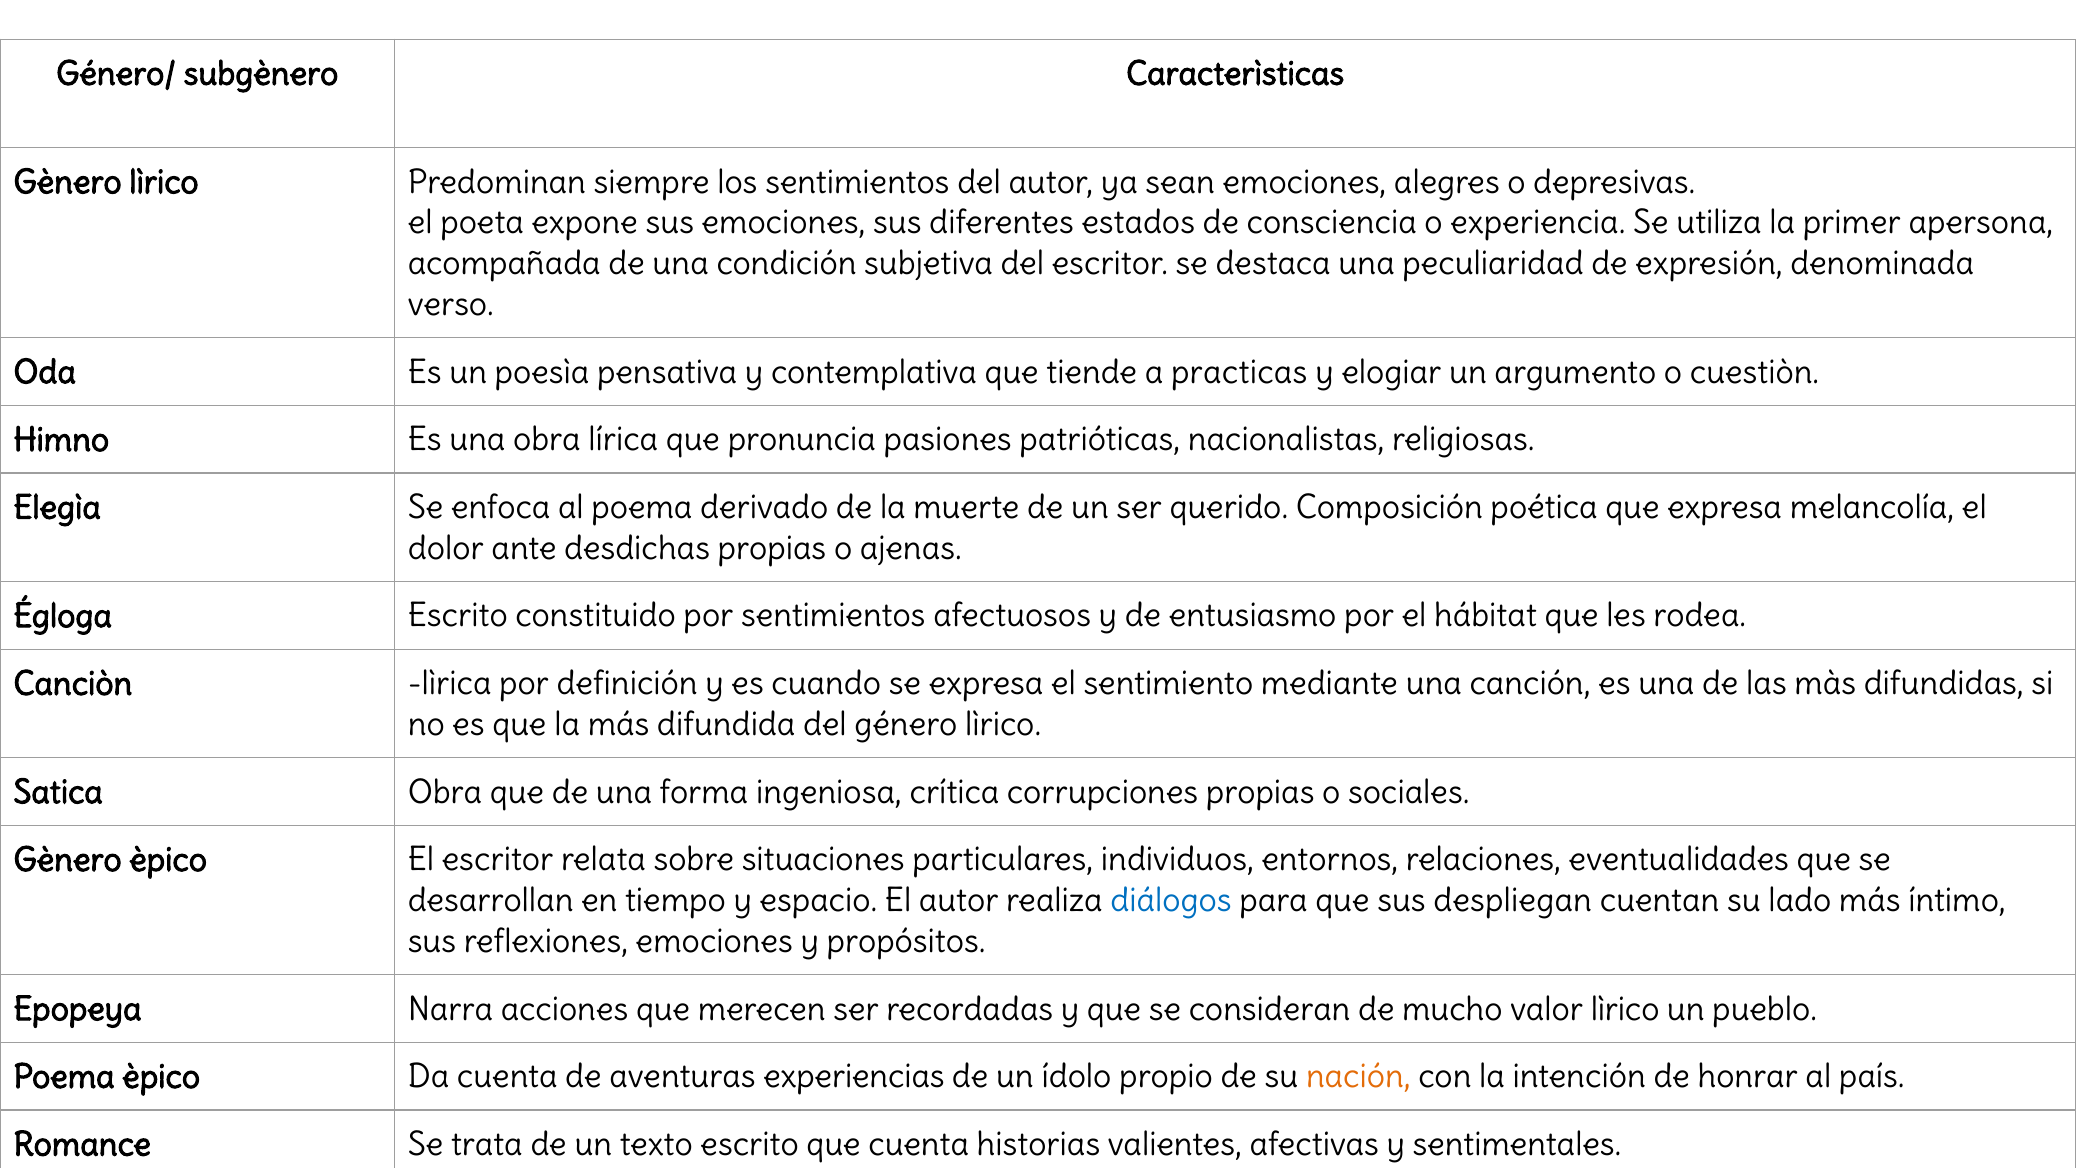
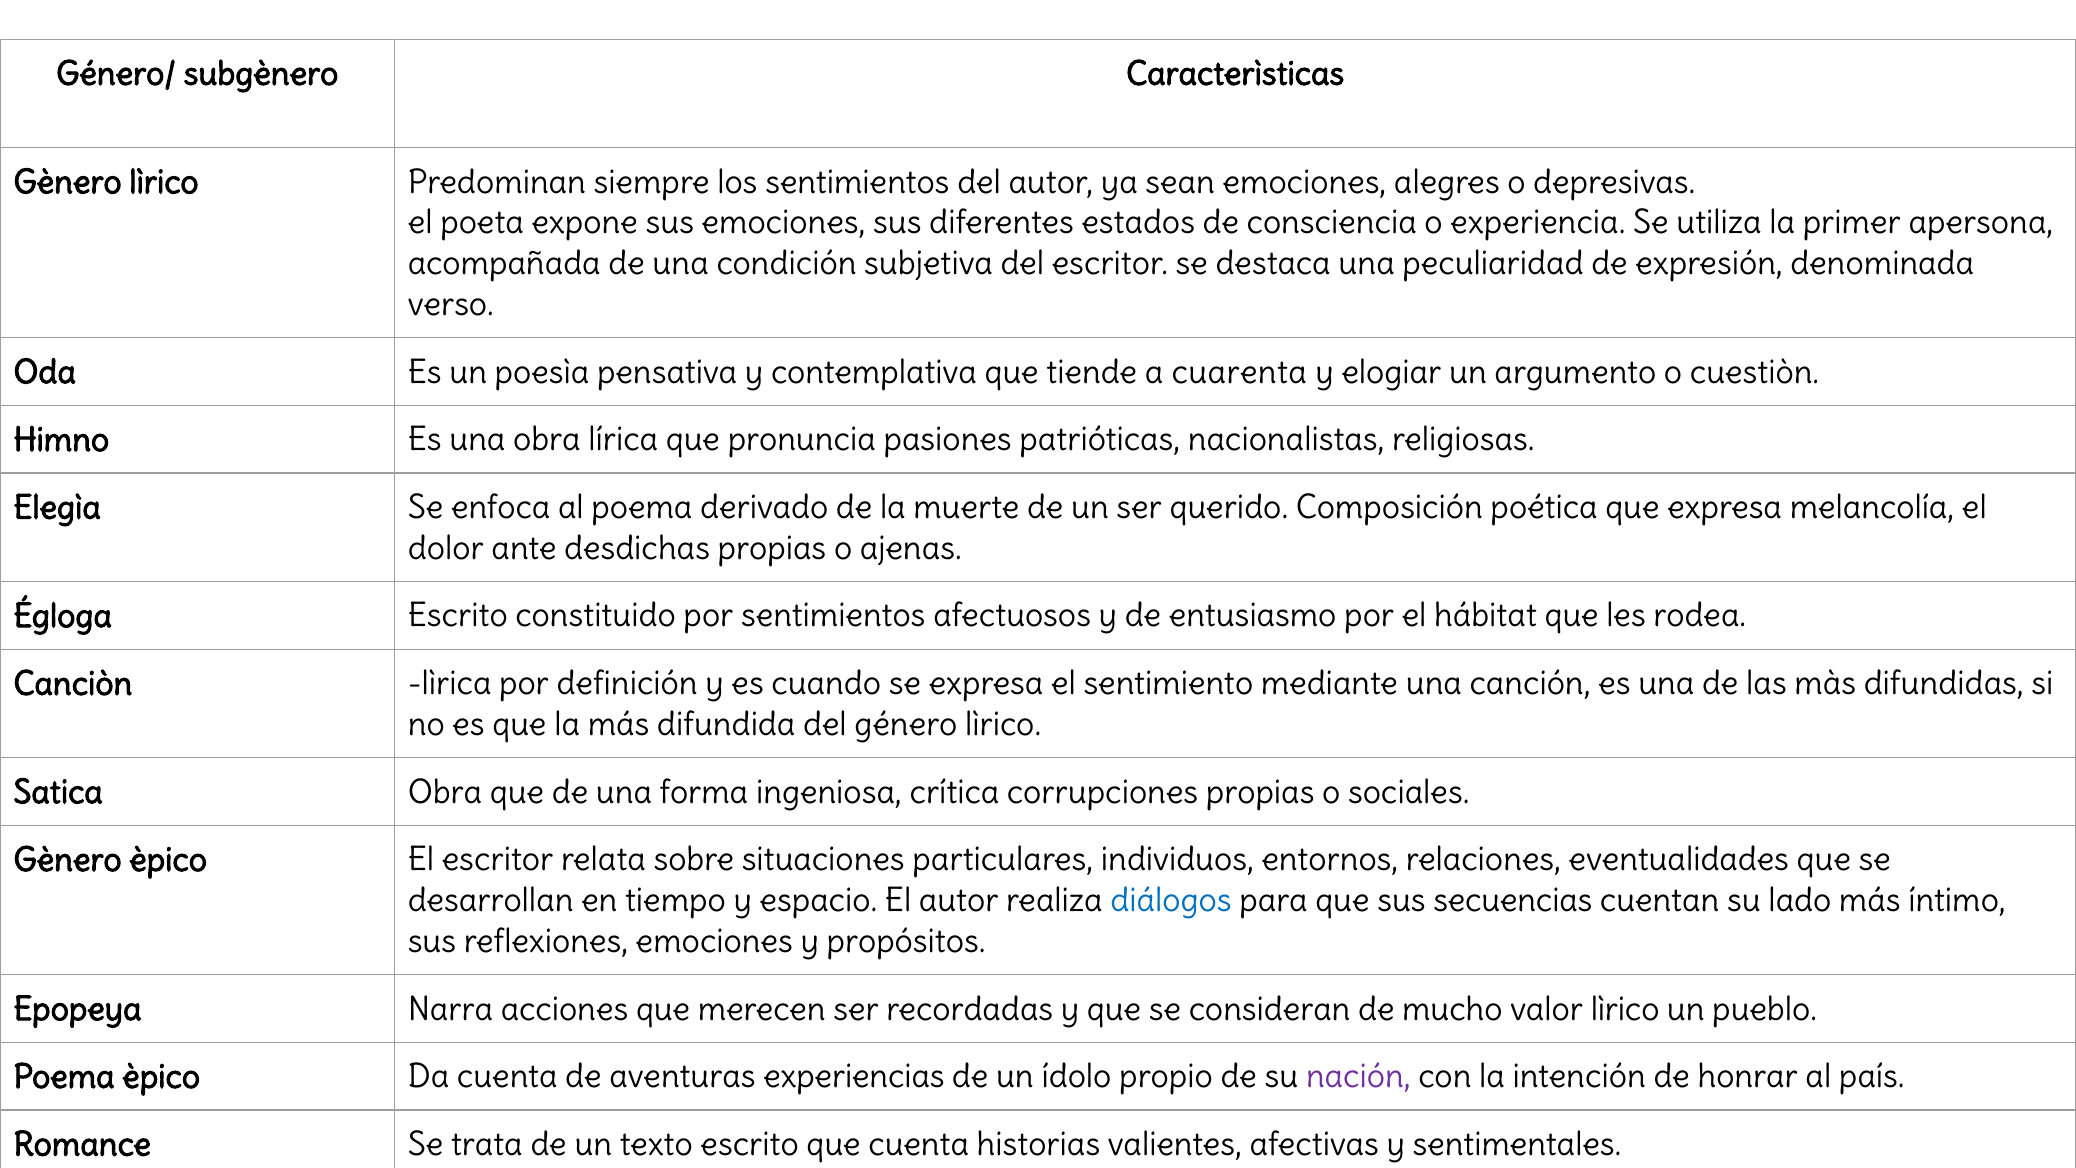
practicas: practicas -> cuarenta
despliegan: despliegan -> secuencias
nación colour: orange -> purple
